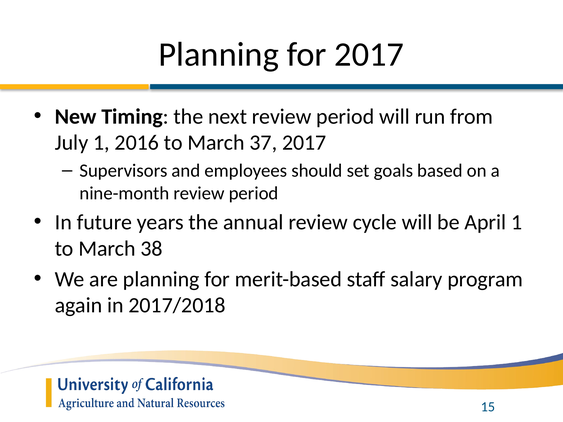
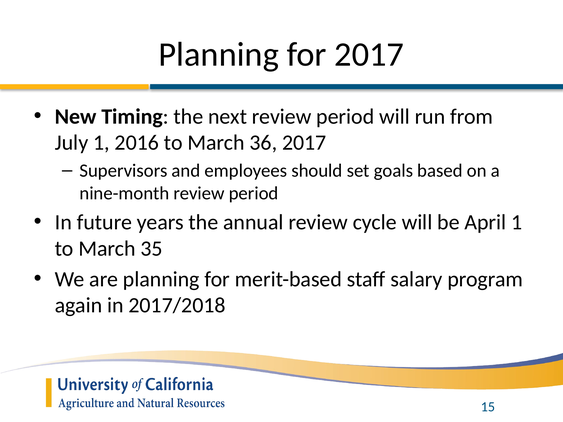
37: 37 -> 36
38: 38 -> 35
